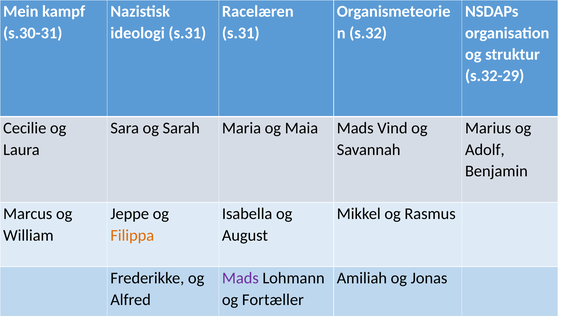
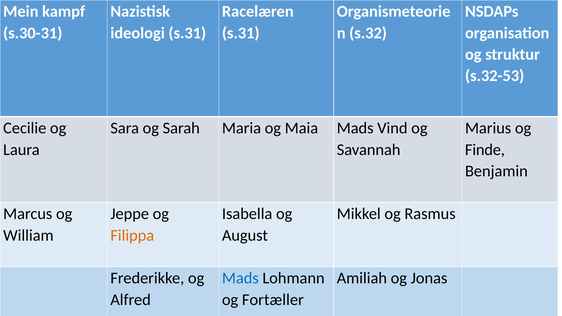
s.32-29: s.32-29 -> s.32-53
Adolf: Adolf -> Finde
Mads at (240, 278) colour: purple -> blue
